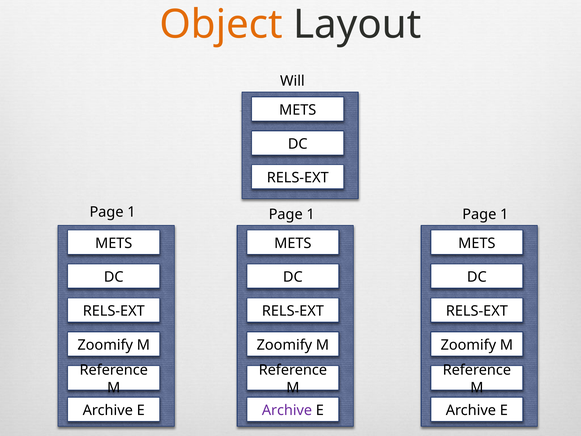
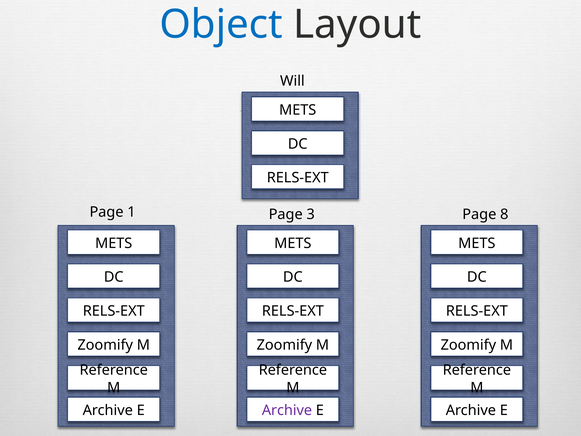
Object colour: orange -> blue
1 at (311, 214): 1 -> 3
1 at (504, 214): 1 -> 8
